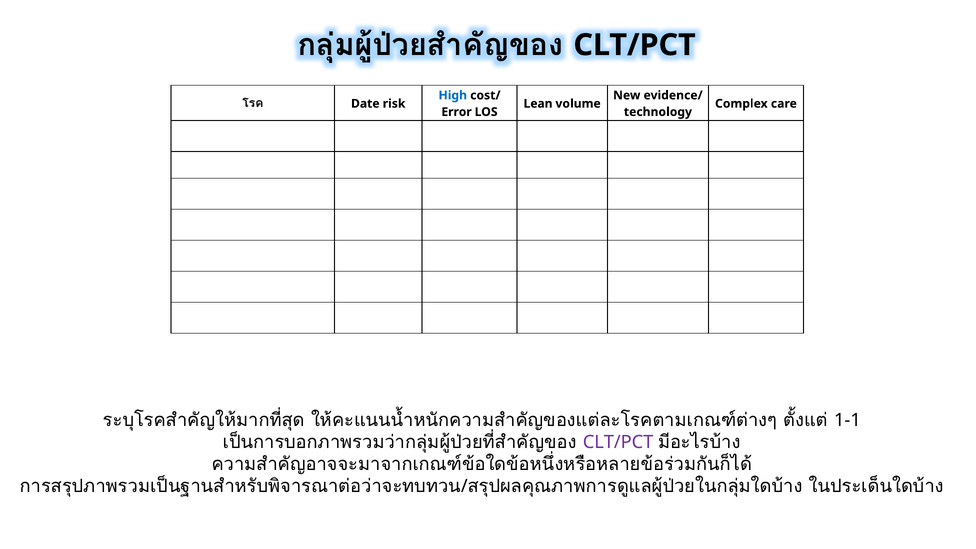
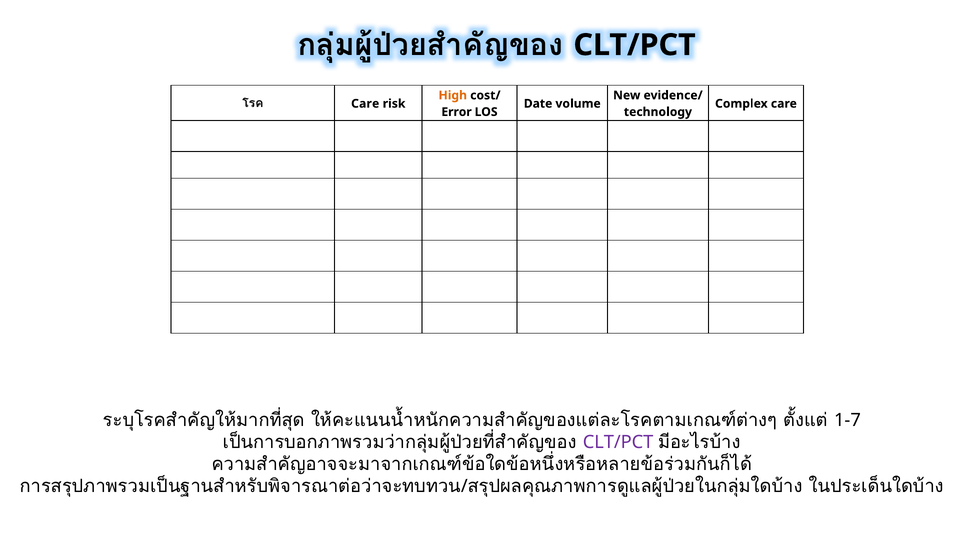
High colour: blue -> orange
Date at (365, 104): Date -> Care
Lean: Lean -> Date
1-1: 1-1 -> 1-7
